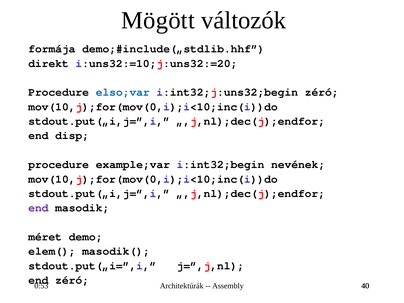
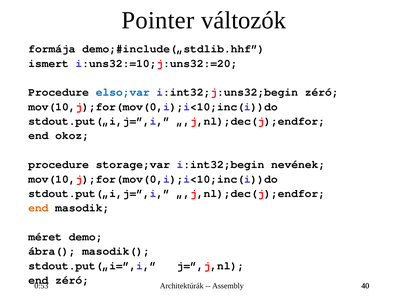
Mögött: Mögött -> Pointer
direkt: direkt -> ismert
disp: disp -> okoz
example;var: example;var -> storage;var
end at (38, 208) colour: purple -> orange
elem(: elem( -> ábra(
